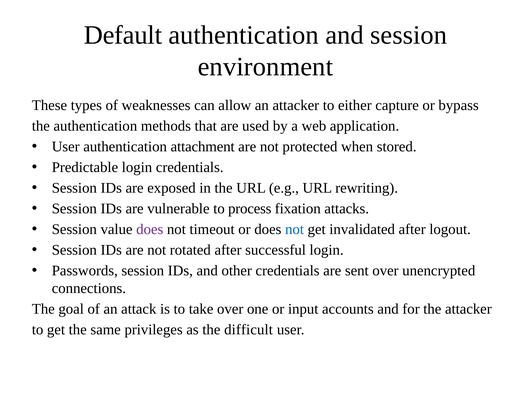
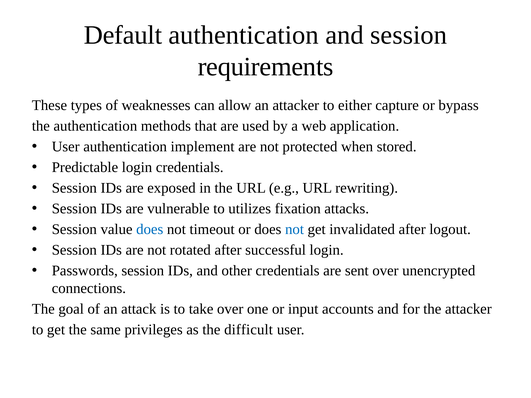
environment: environment -> requirements
attachment: attachment -> implement
process: process -> utilizes
does at (150, 230) colour: purple -> blue
